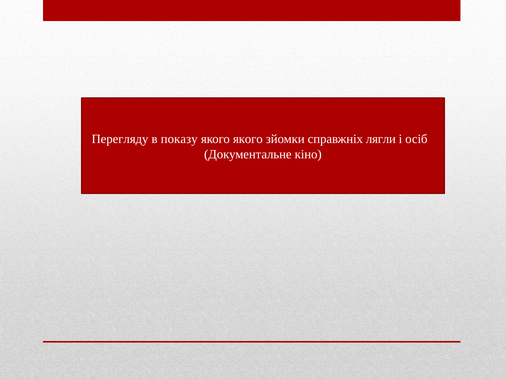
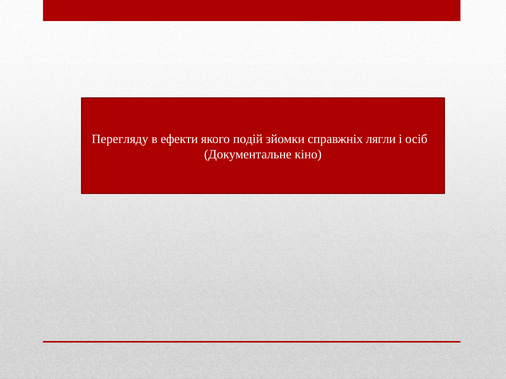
показу: показу -> ефекти
якого якого: якого -> подій
